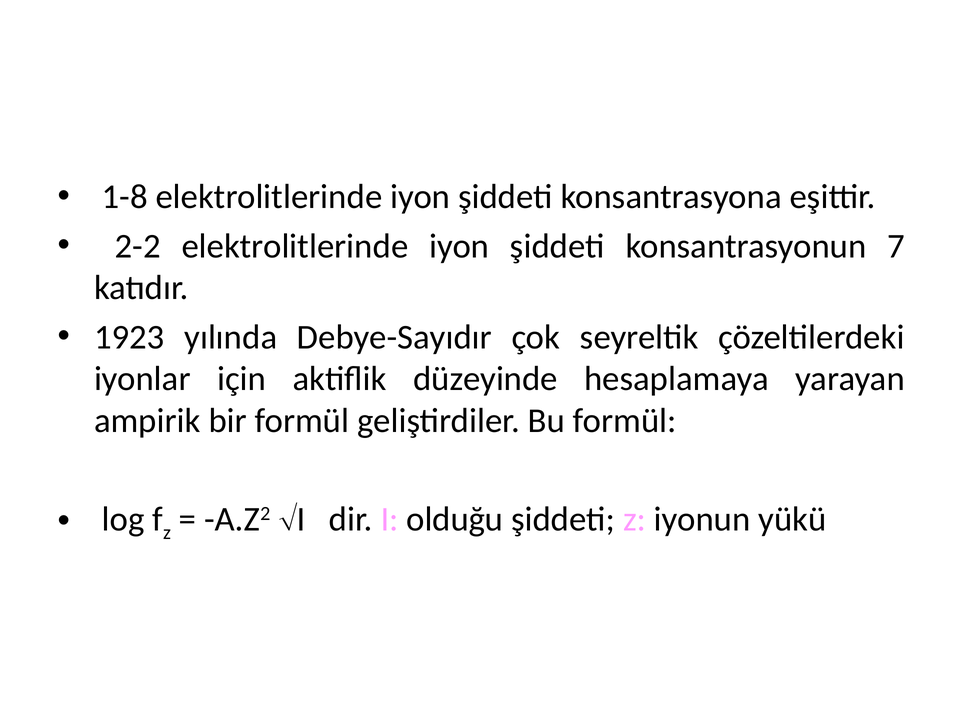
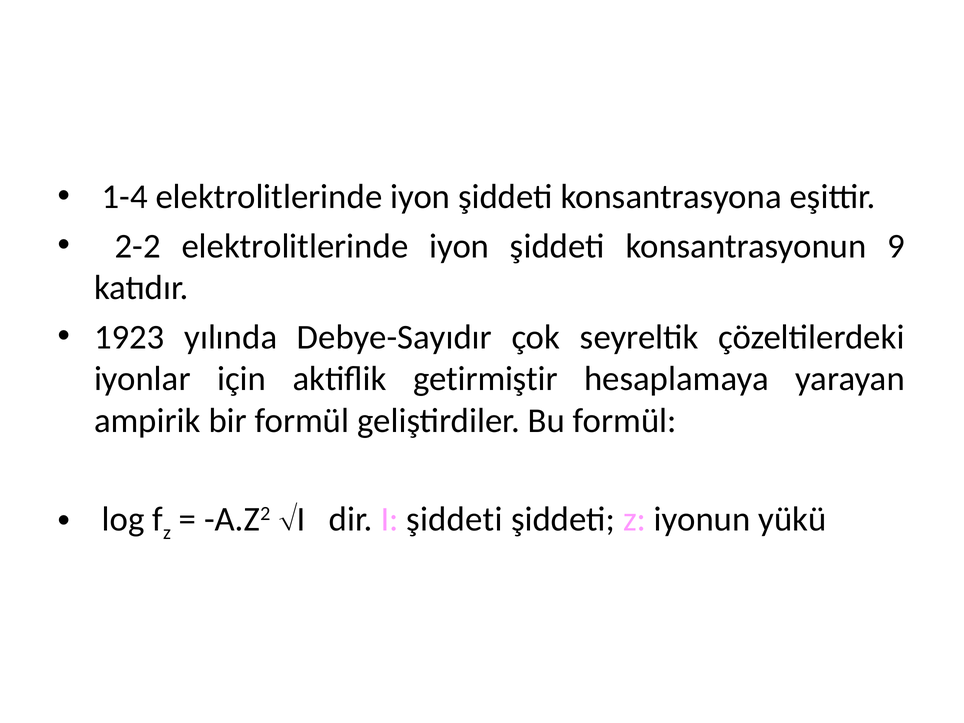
1-8: 1-8 -> 1-4
7: 7 -> 9
düzeyinde: düzeyinde -> getirmiştir
I olduğu: olduğu -> şiddeti
